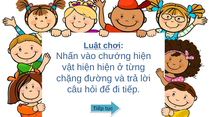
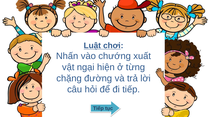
chướng hiện: hiện -> xuất
vật hiện: hiện -> ngại
